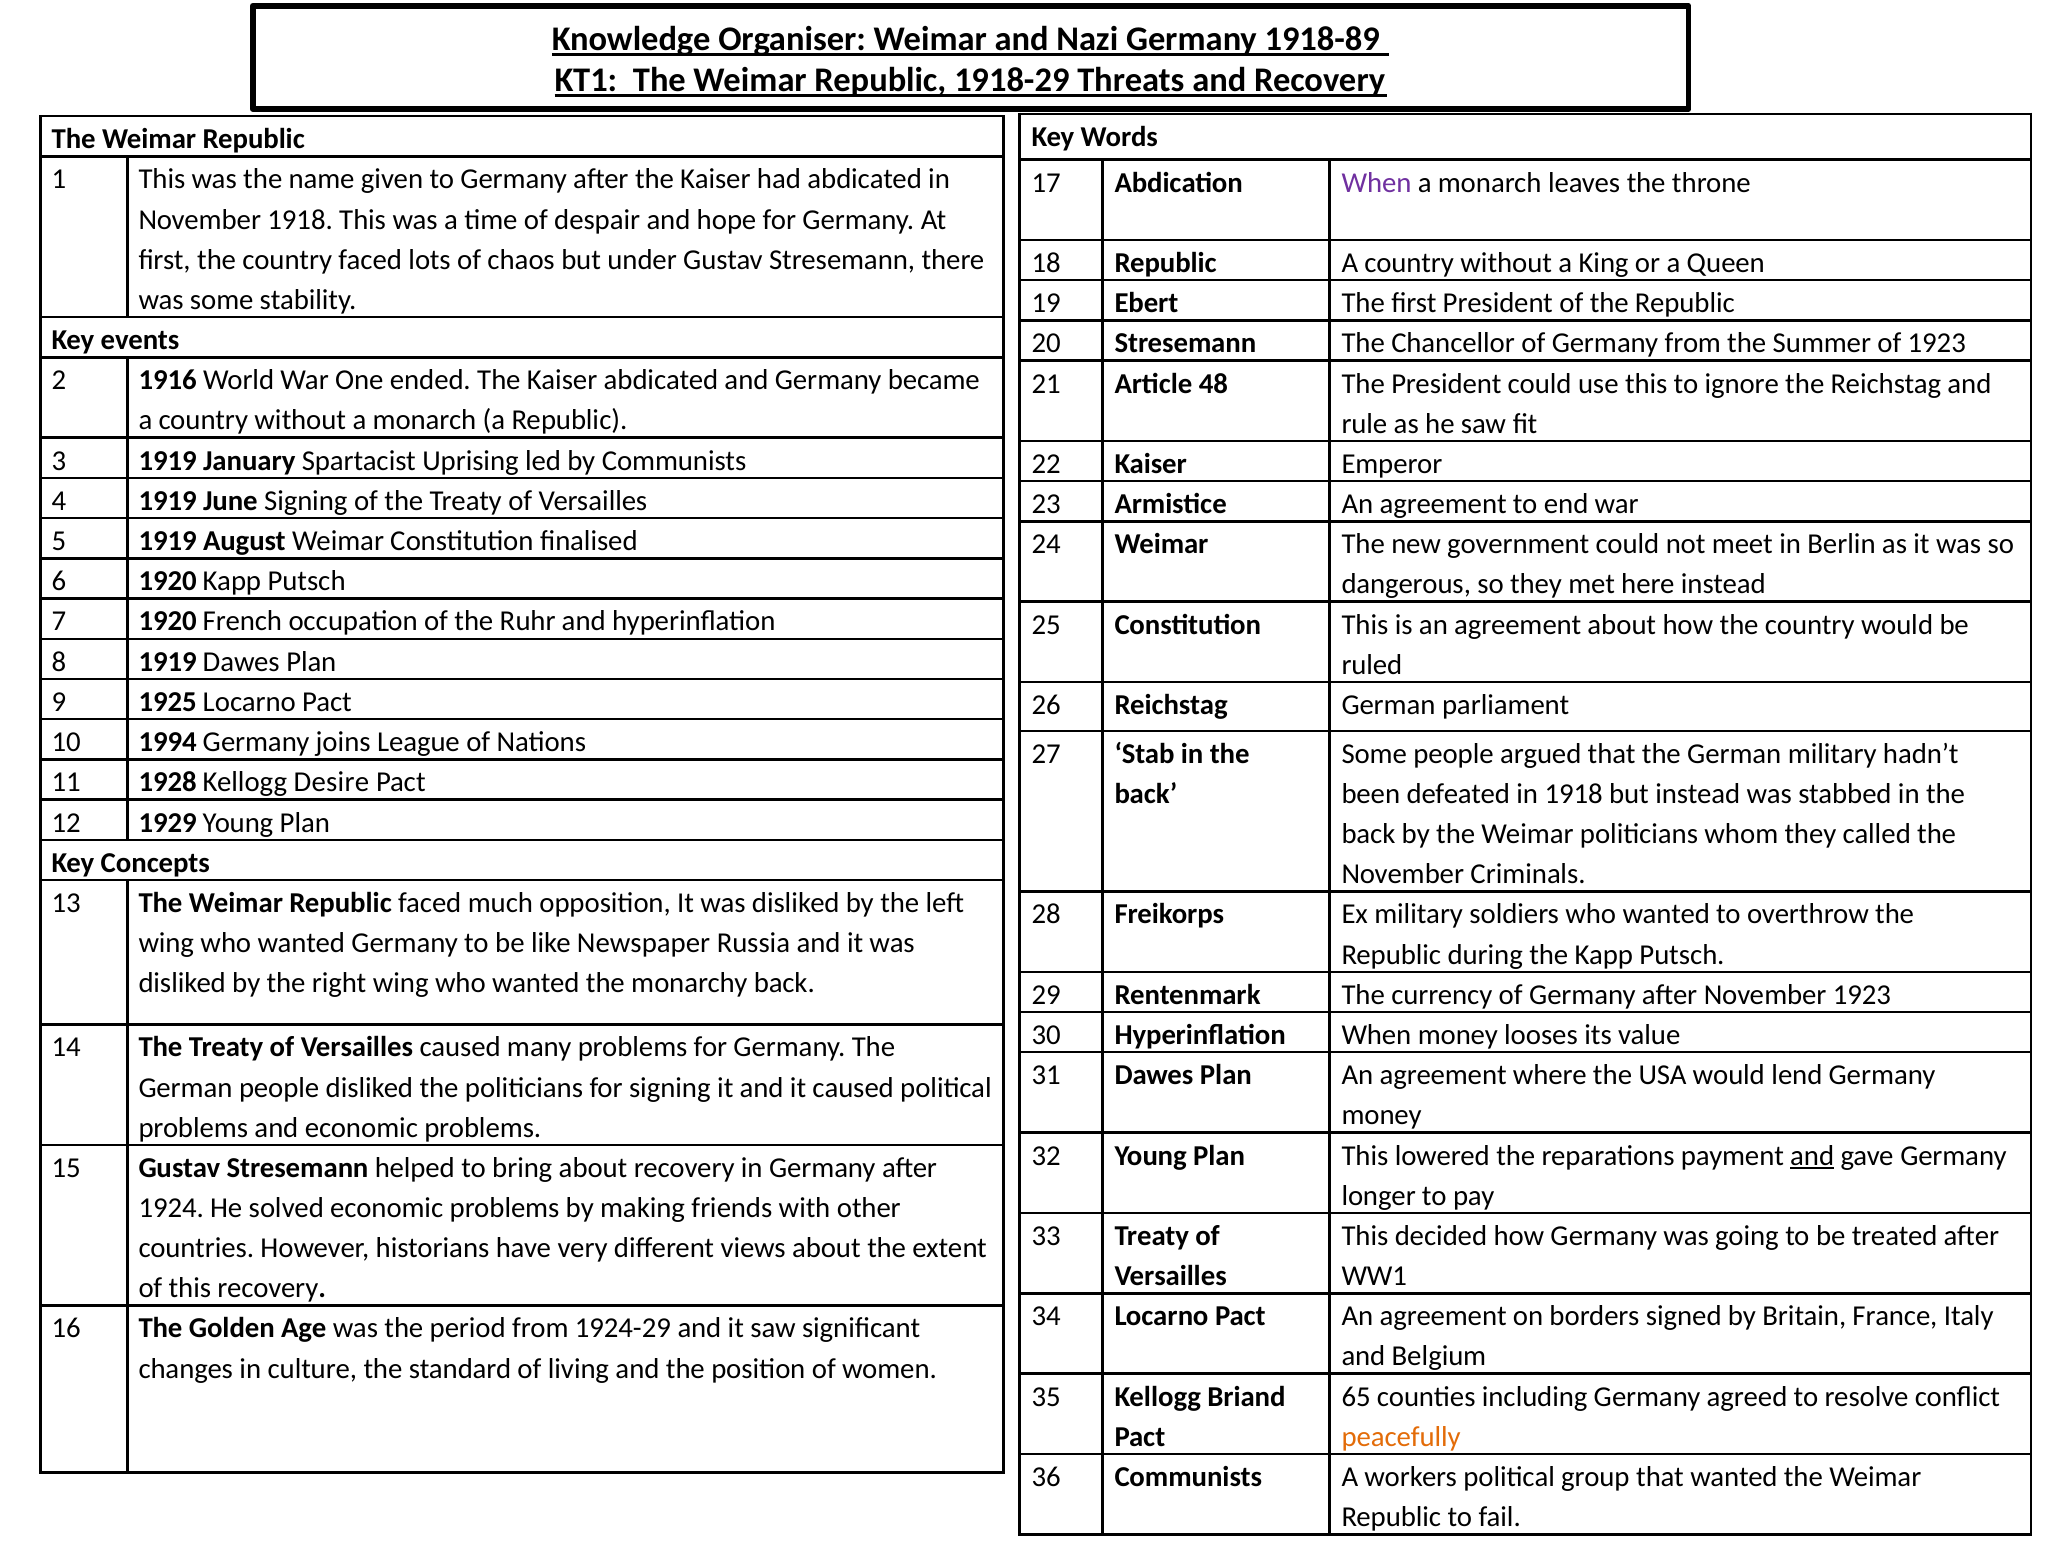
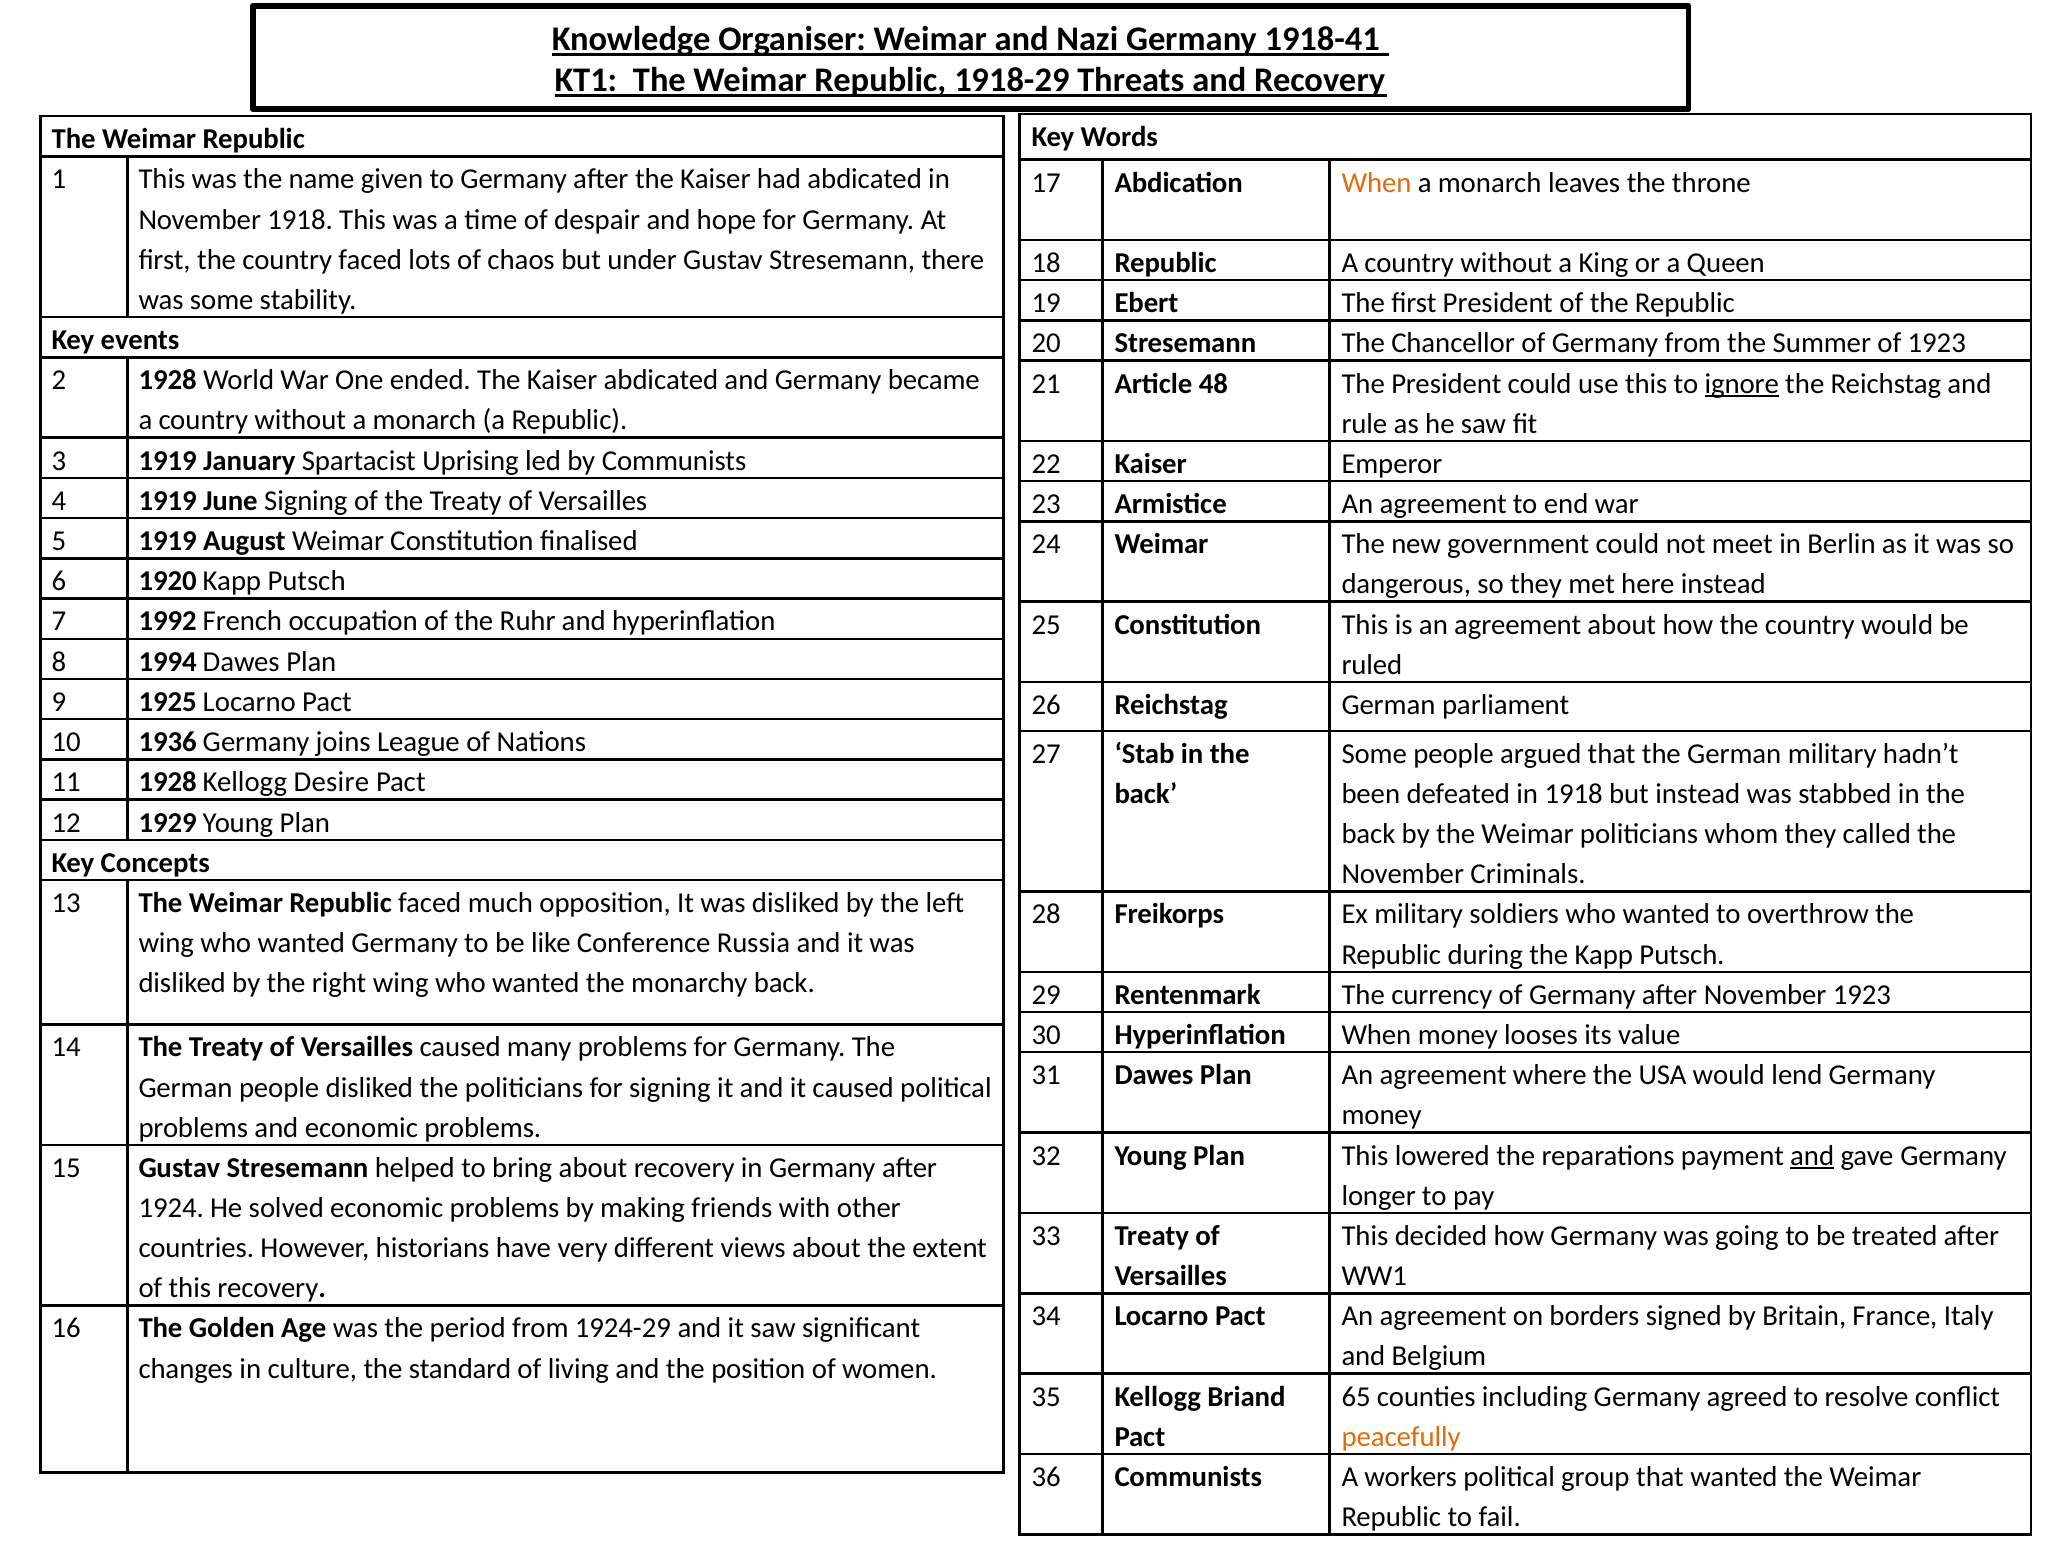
1918-89: 1918-89 -> 1918-41
When at (1376, 183) colour: purple -> orange
2 1916: 1916 -> 1928
ignore underline: none -> present
7 1920: 1920 -> 1992
8 1919: 1919 -> 1994
1994: 1994 -> 1936
Newspaper: Newspaper -> Conference
